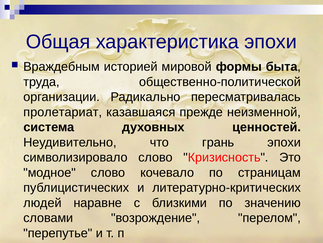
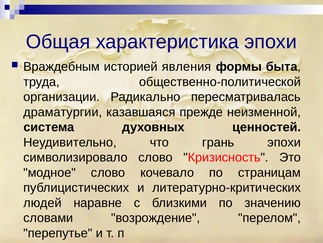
мировой: мировой -> явления
пролетариат: пролетариат -> драматургии
